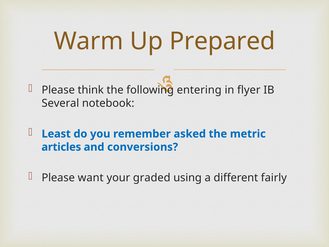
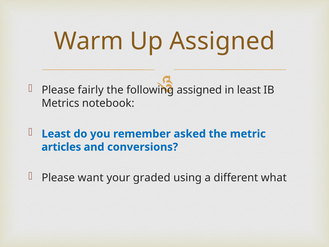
Up Prepared: Prepared -> Assigned
think: think -> fairly
entering at (199, 90): entering -> assigned
in flyer: flyer -> least
Several: Several -> Metrics
fairly: fairly -> what
